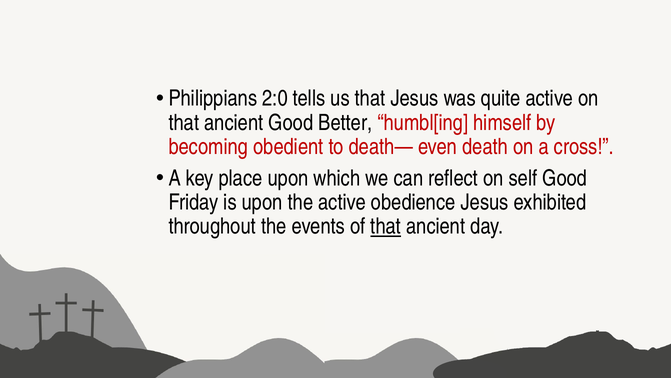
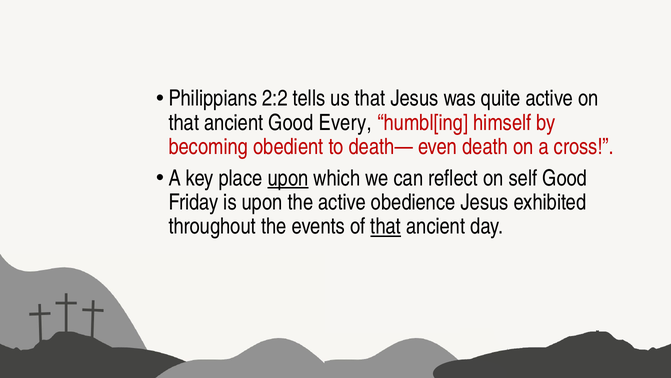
2:0: 2:0 -> 2:2
Better: Better -> Every
upon at (288, 178) underline: none -> present
